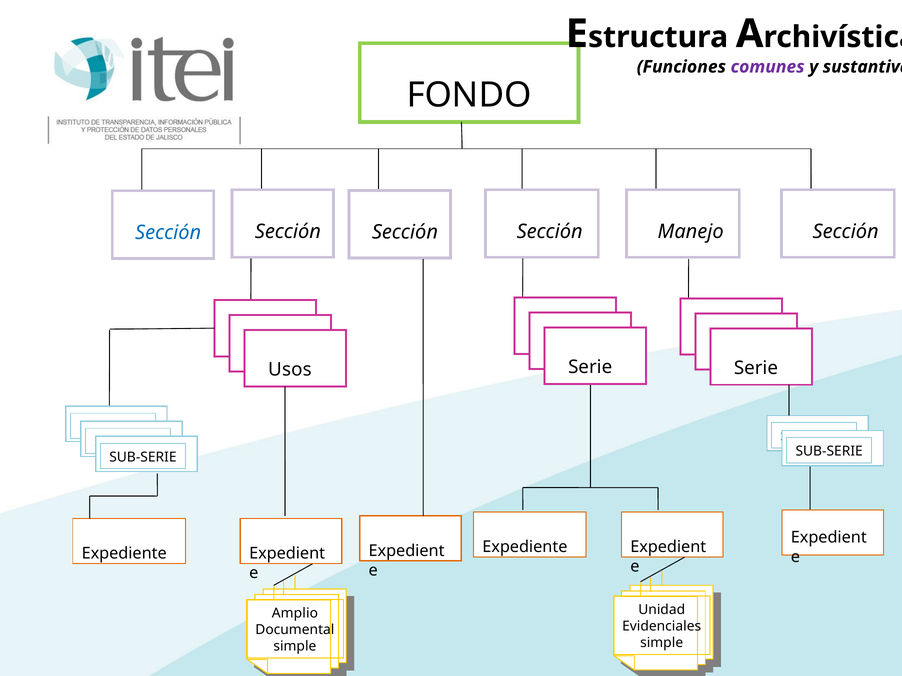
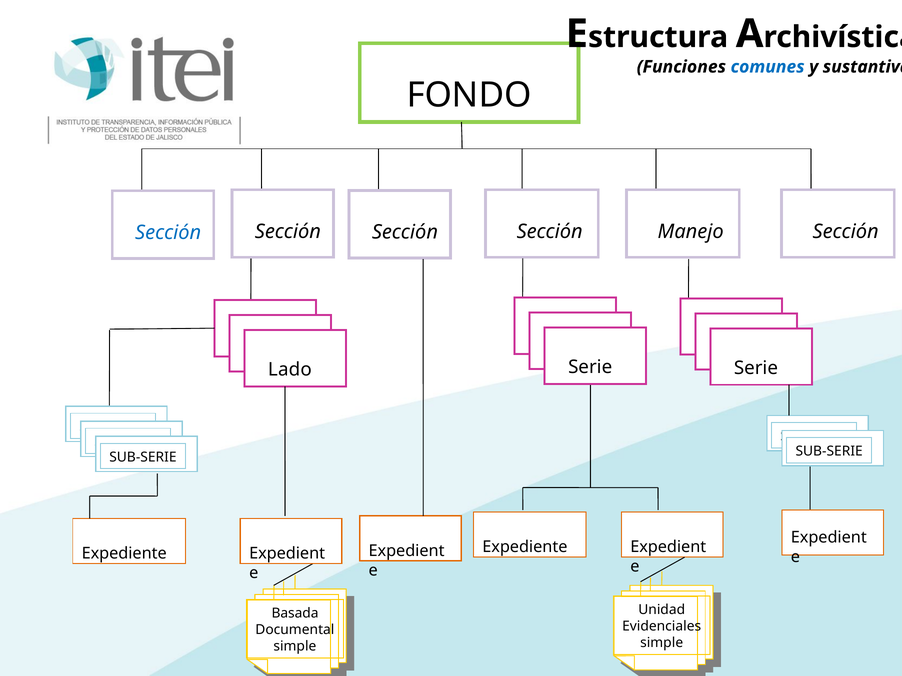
comunes colour: purple -> blue
Usos: Usos -> Lado
Amplio: Amplio -> Basada
